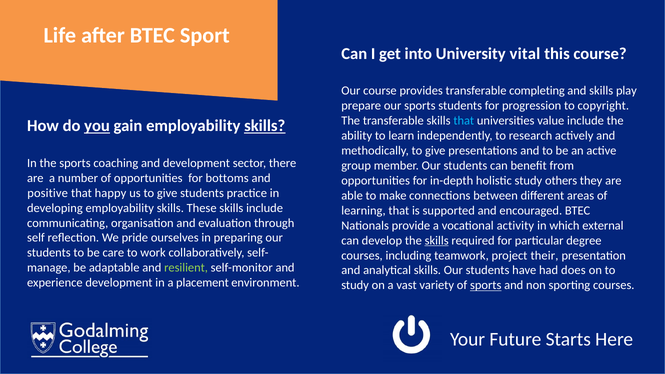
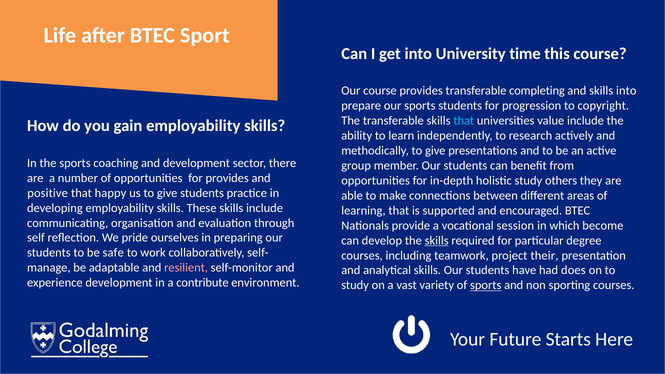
vital: vital -> time
skills play: play -> into
you underline: present -> none
skills at (265, 126) underline: present -> none
for bottoms: bottoms -> provides
activity: activity -> session
external: external -> become
care: care -> safe
resilient colour: light green -> pink
placement: placement -> contribute
